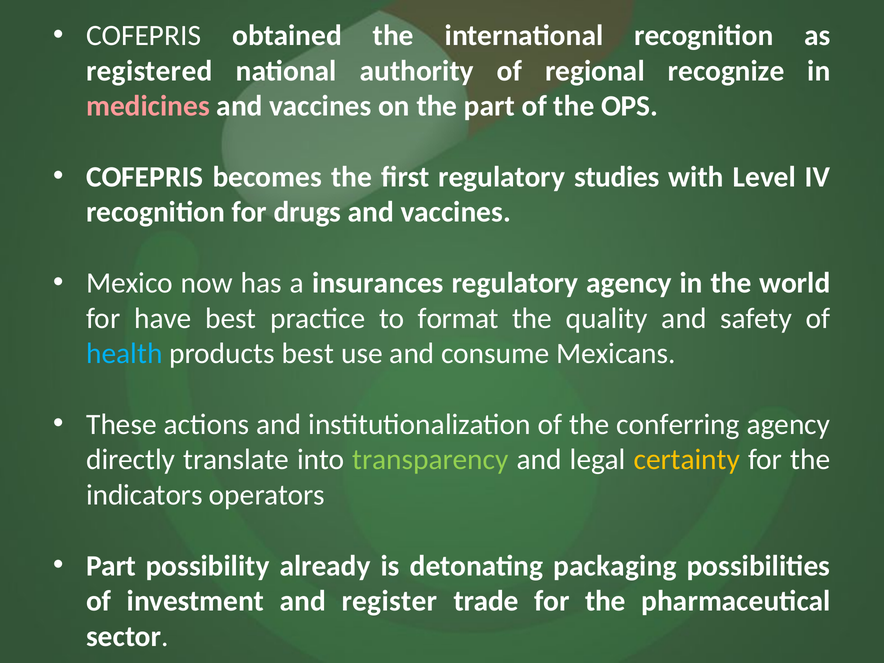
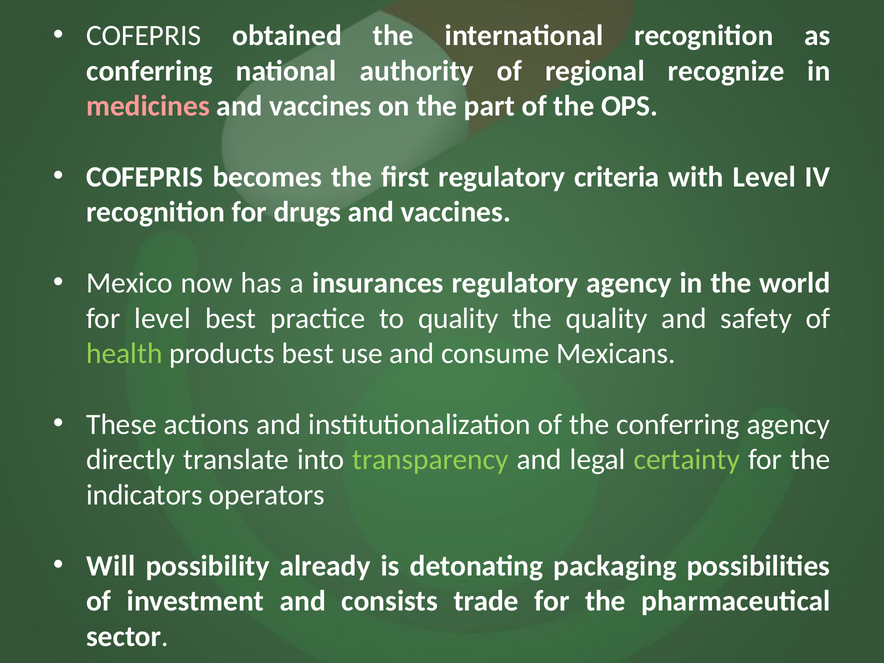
registered at (149, 71): registered -> conferring
studies: studies -> criteria
for have: have -> level
to format: format -> quality
health colour: light blue -> light green
certainty colour: yellow -> light green
Part at (111, 566): Part -> Will
register: register -> consists
